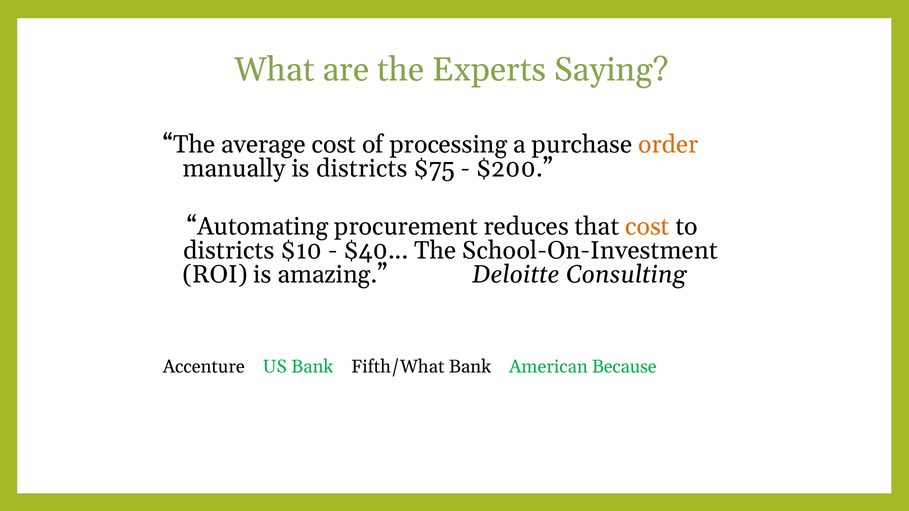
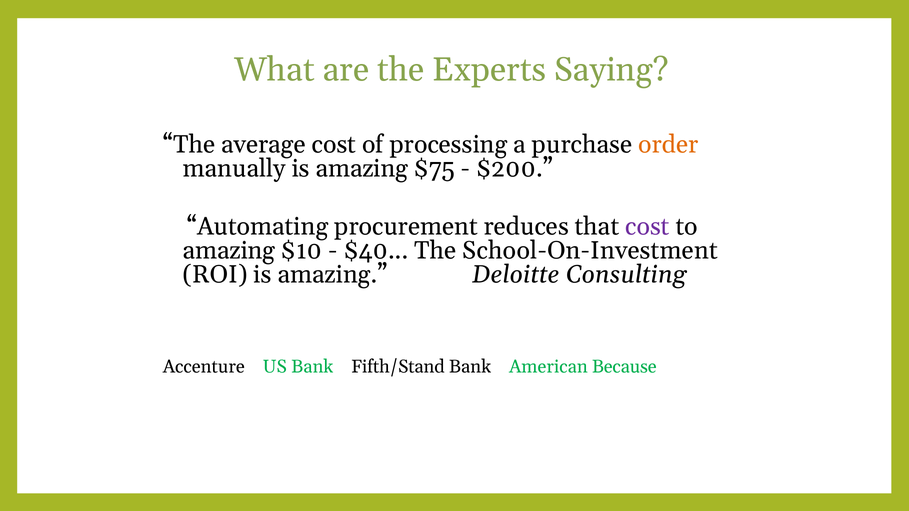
manually is districts: districts -> amazing
cost at (647, 227) colour: orange -> purple
districts at (229, 251): districts -> amazing
Fifth/What: Fifth/What -> Fifth/Stand
